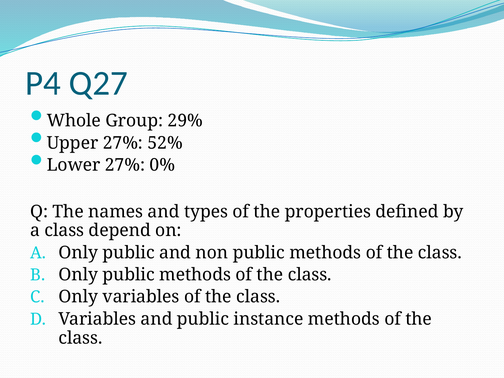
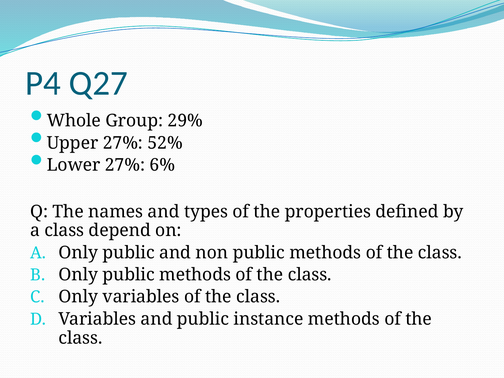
0%: 0% -> 6%
